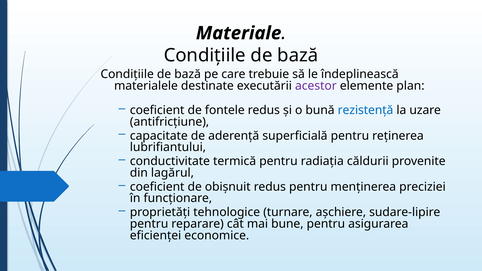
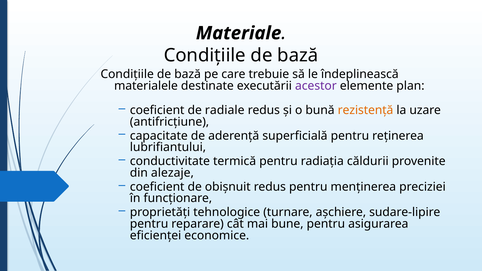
fontele: fontele -> radiale
rezistenţă colour: blue -> orange
lagărul: lagărul -> alezaje
